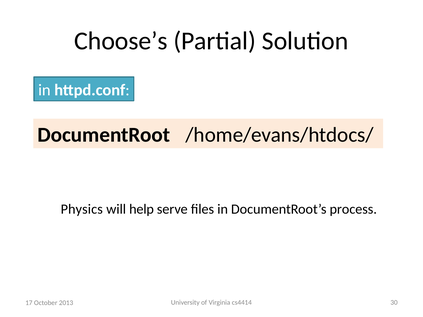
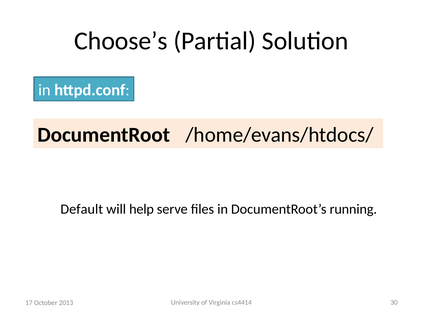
Physics: Physics -> Default
process: process -> running
